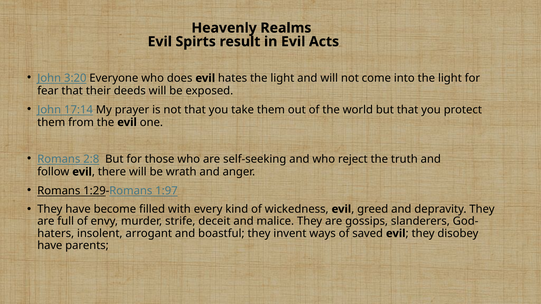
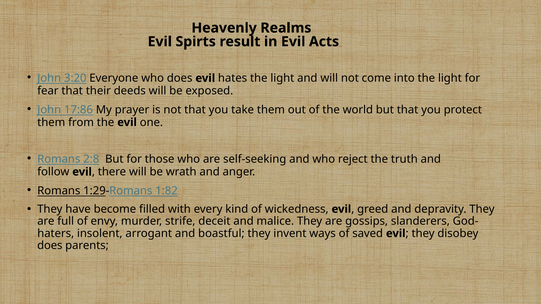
17:14: 17:14 -> 17:86
1:97: 1:97 -> 1:82
have at (50, 246): have -> does
